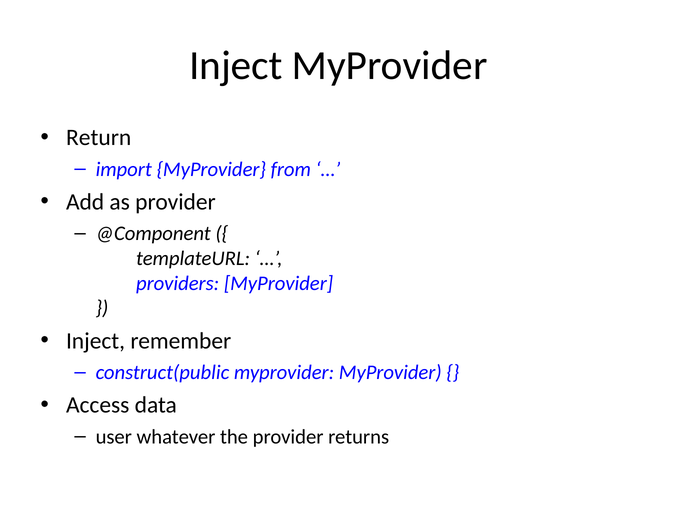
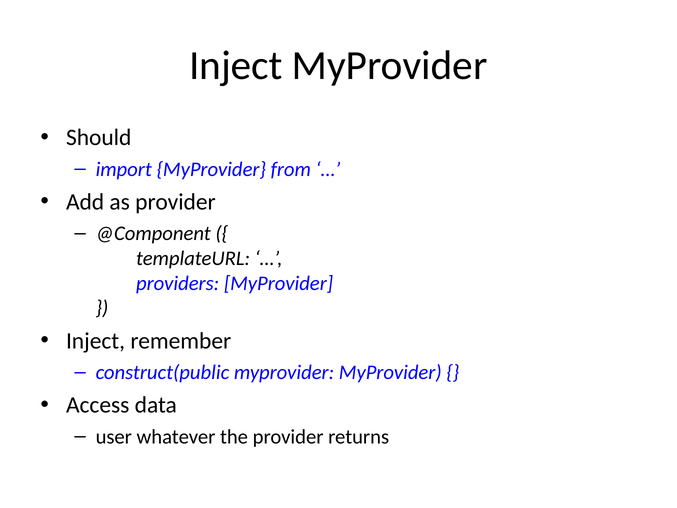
Return: Return -> Should
